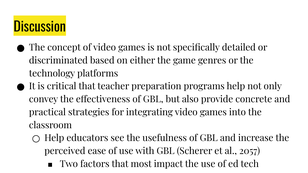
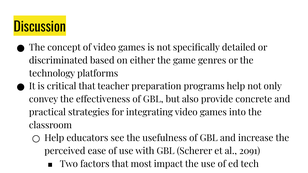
2057: 2057 -> 2091
